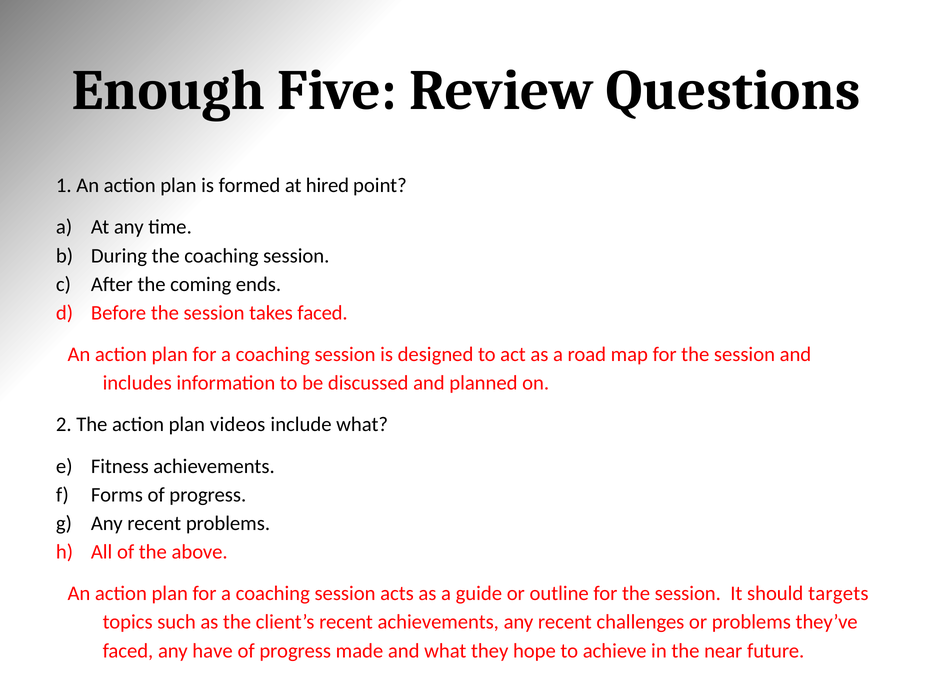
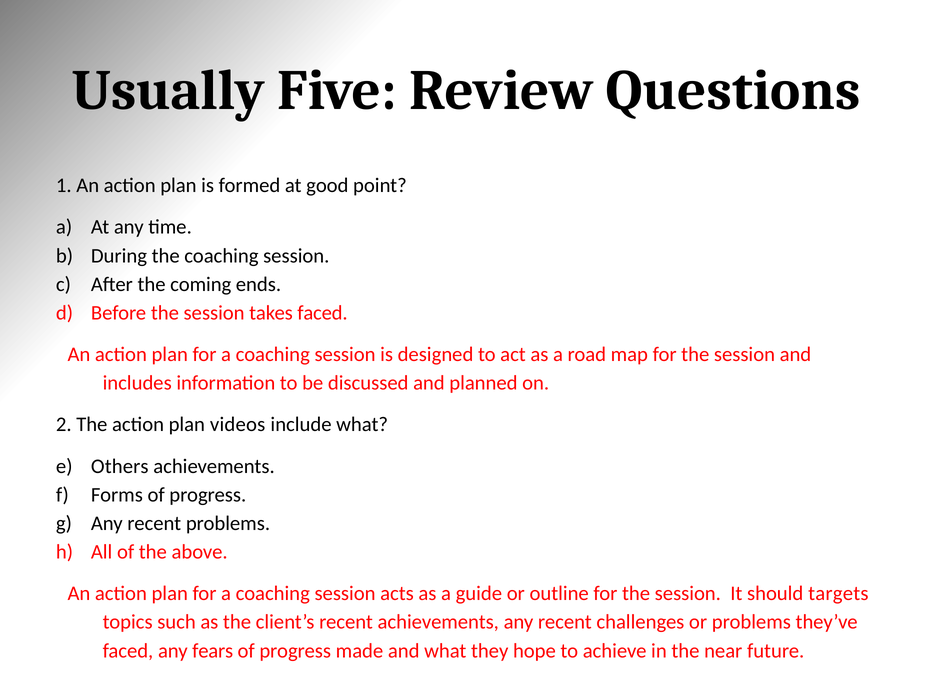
Enough: Enough -> Usually
hired: hired -> good
Fitness: Fitness -> Others
have: have -> fears
